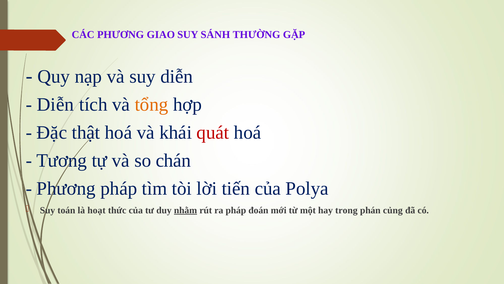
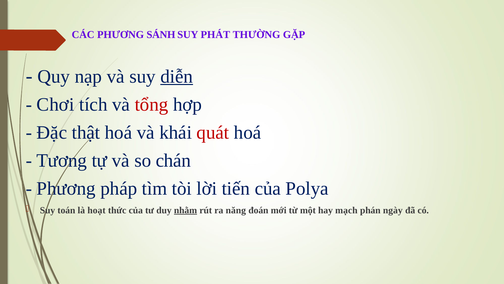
GIAO: GIAO -> SÁNH
SÁNH: SÁNH -> PHÁT
diễn at (177, 76) underline: none -> present
Diễn at (55, 105): Diễn -> Chơi
tổng colour: orange -> red
ra pháp: pháp -> năng
trong: trong -> mạch
củng: củng -> ngày
